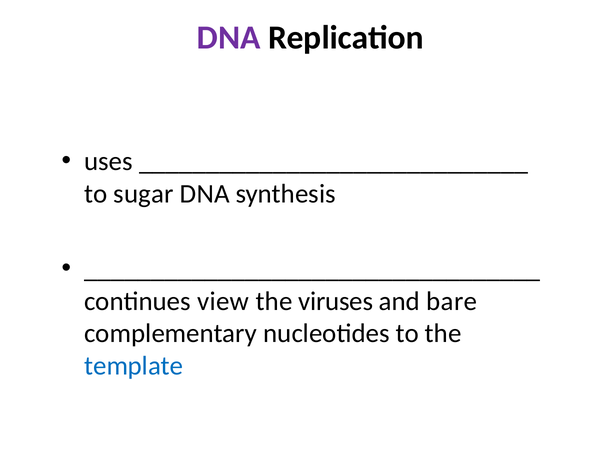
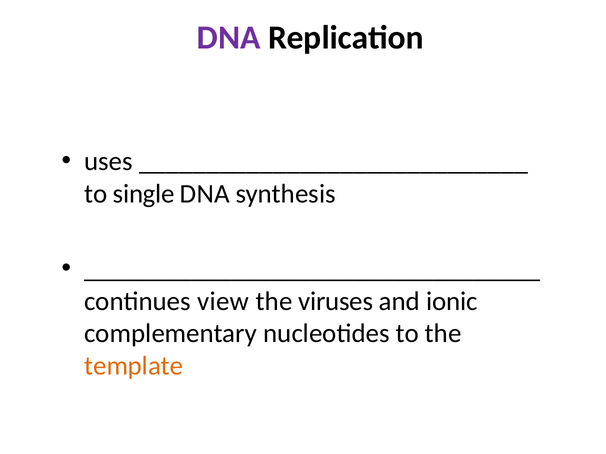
sugar: sugar -> single
bare: bare -> ionic
template colour: blue -> orange
